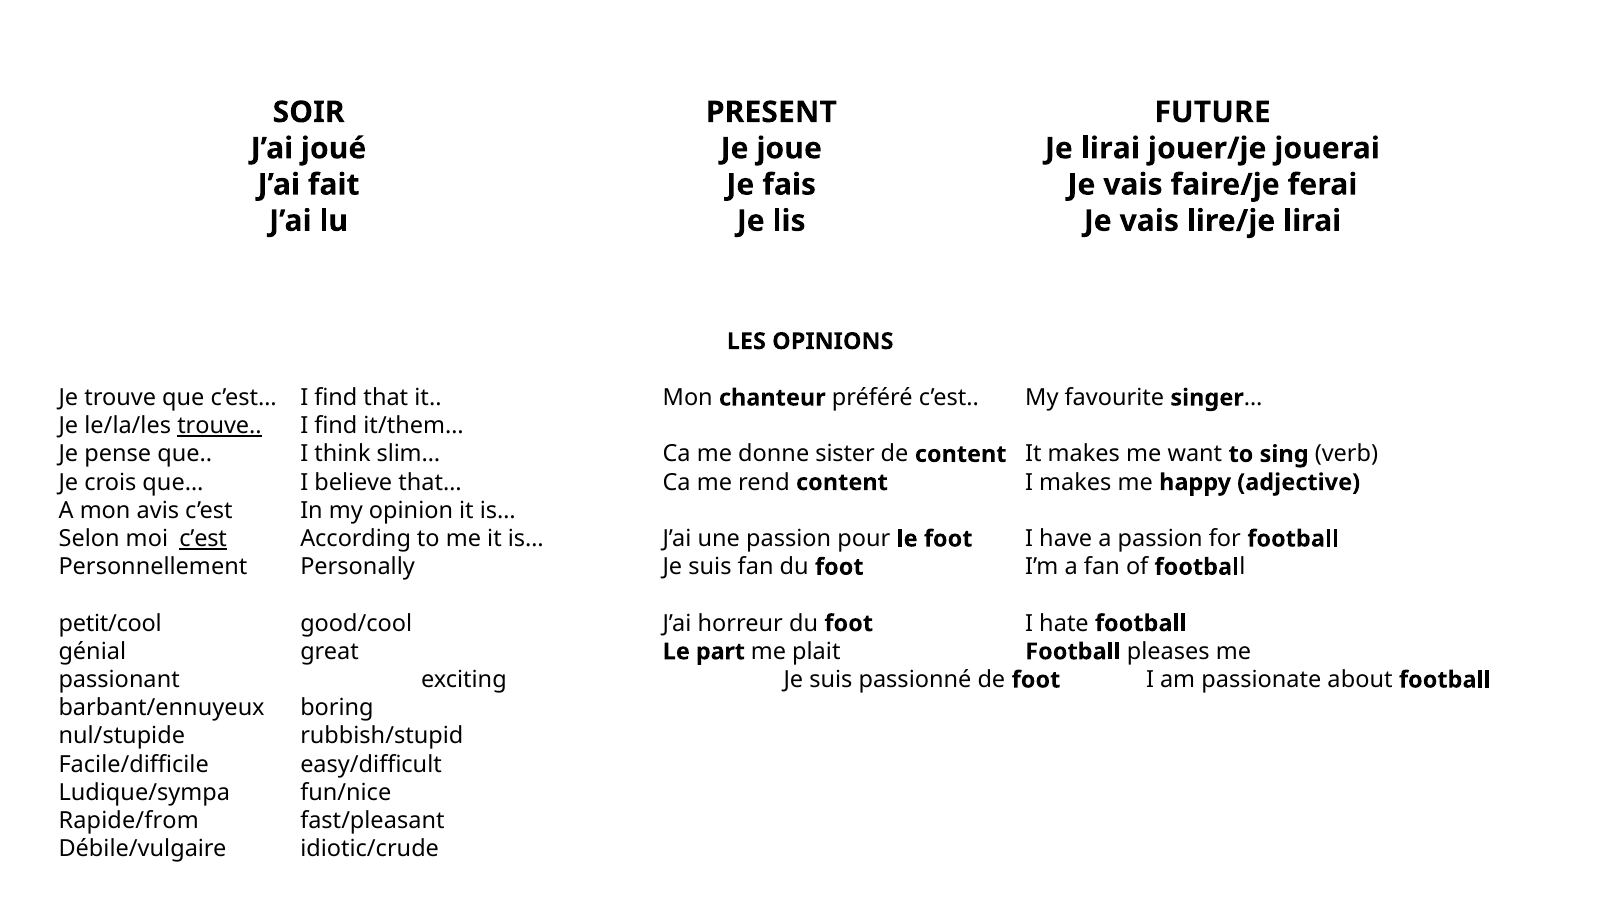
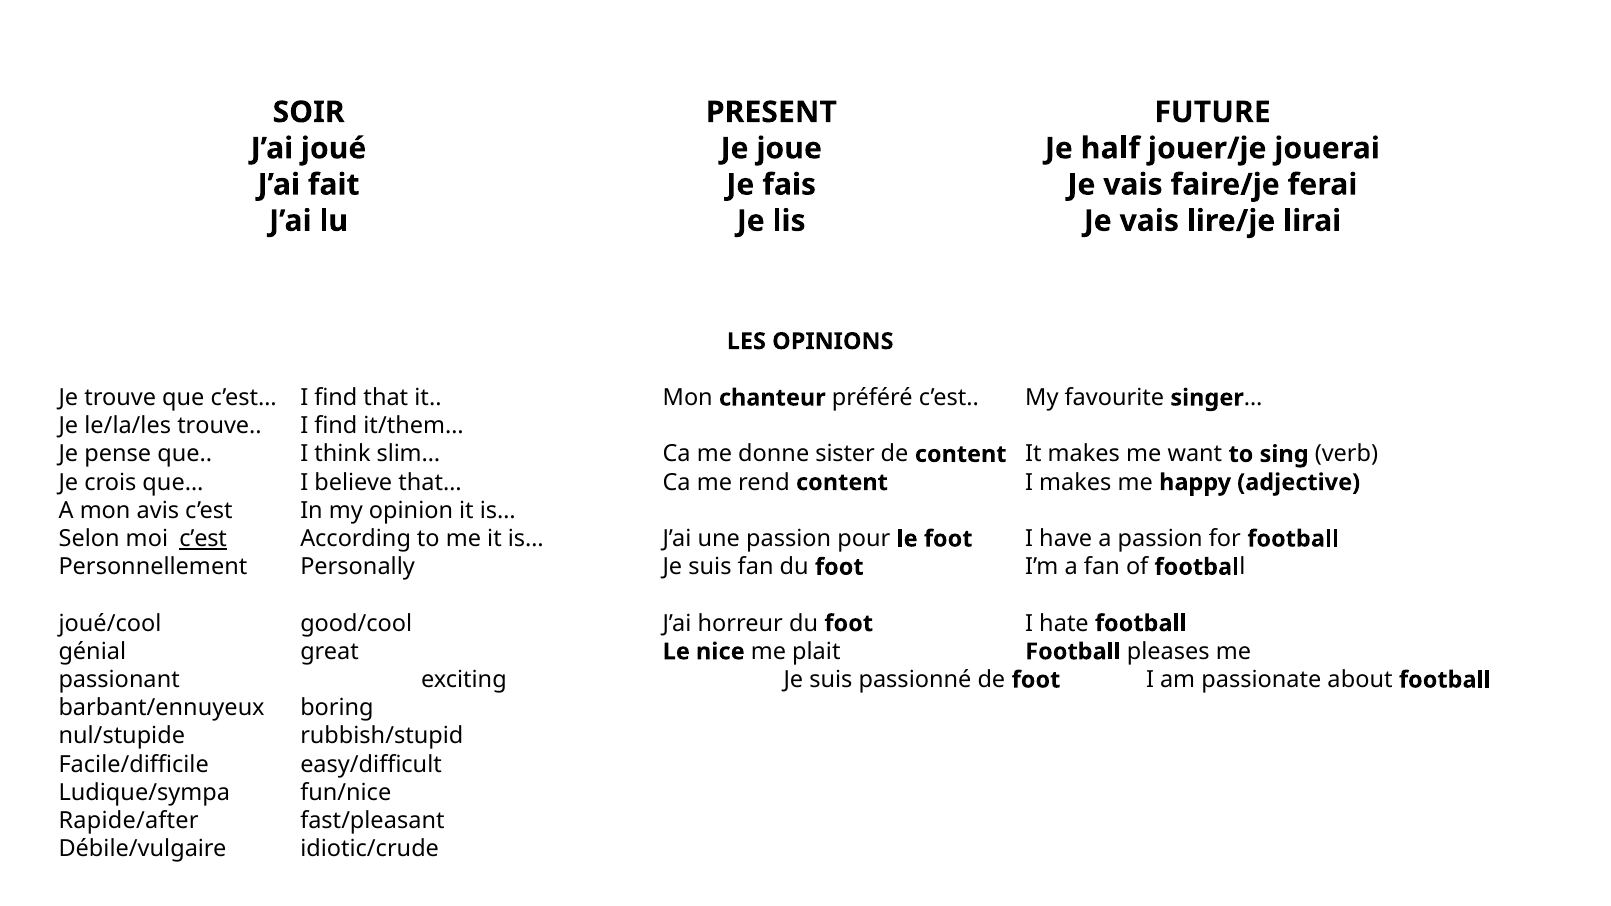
Je lirai: lirai -> half
trouve at (219, 426) underline: present -> none
petit/cool: petit/cool -> joué/cool
part: part -> nice
Rapide/from: Rapide/from -> Rapide/after
